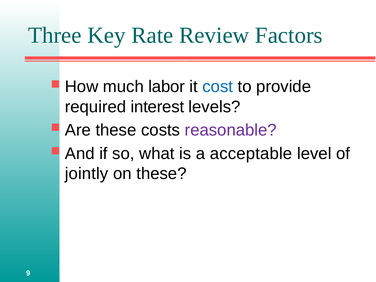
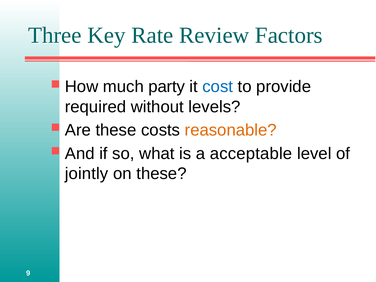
labor: labor -> party
interest: interest -> without
reasonable colour: purple -> orange
